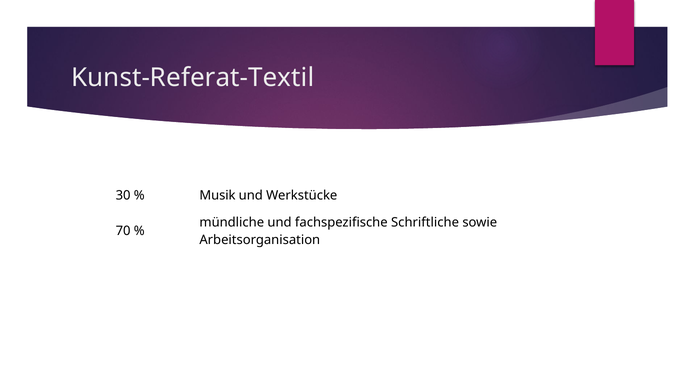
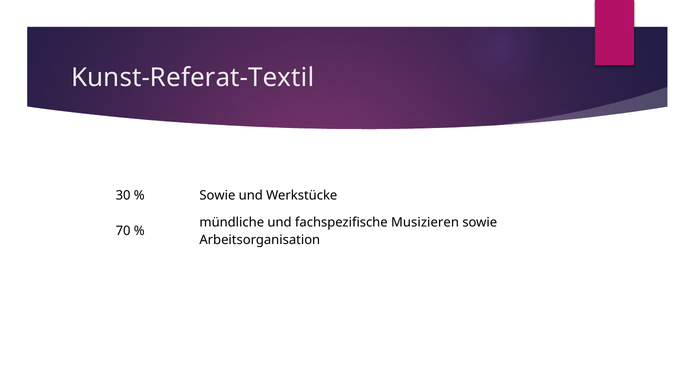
Musik at (217, 195): Musik -> Sowie
Schriftliche: Schriftliche -> Musizieren
